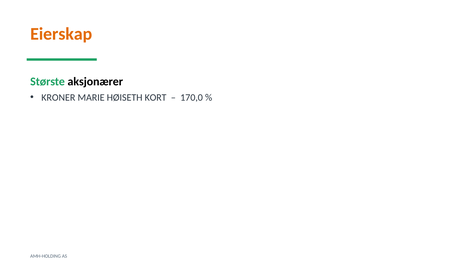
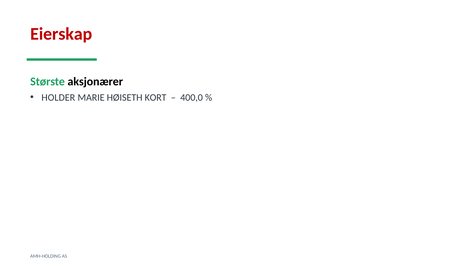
Eierskap colour: orange -> red
KRONER: KRONER -> HOLDER
170,0: 170,0 -> 400,0
